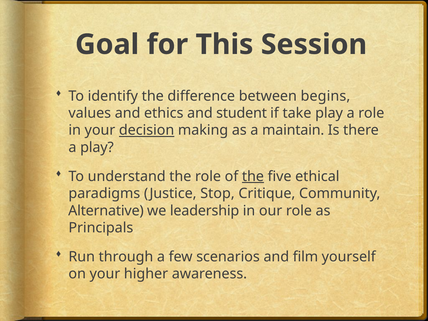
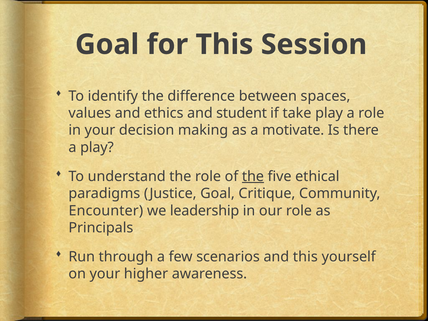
begins: begins -> spaces
decision underline: present -> none
maintain: maintain -> motivate
Justice Stop: Stop -> Goal
Alternative: Alternative -> Encounter
and film: film -> this
